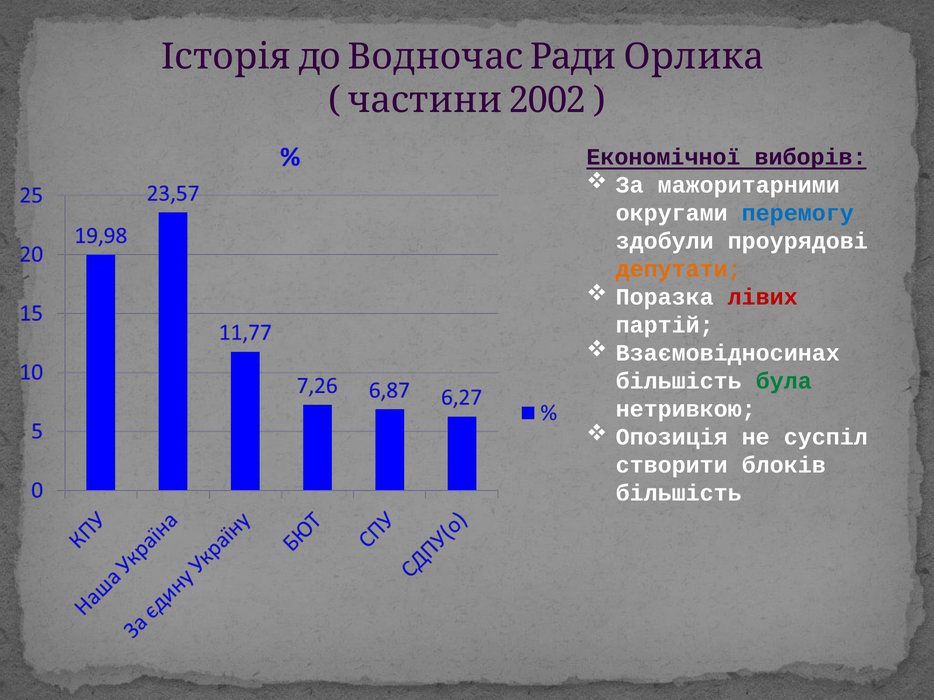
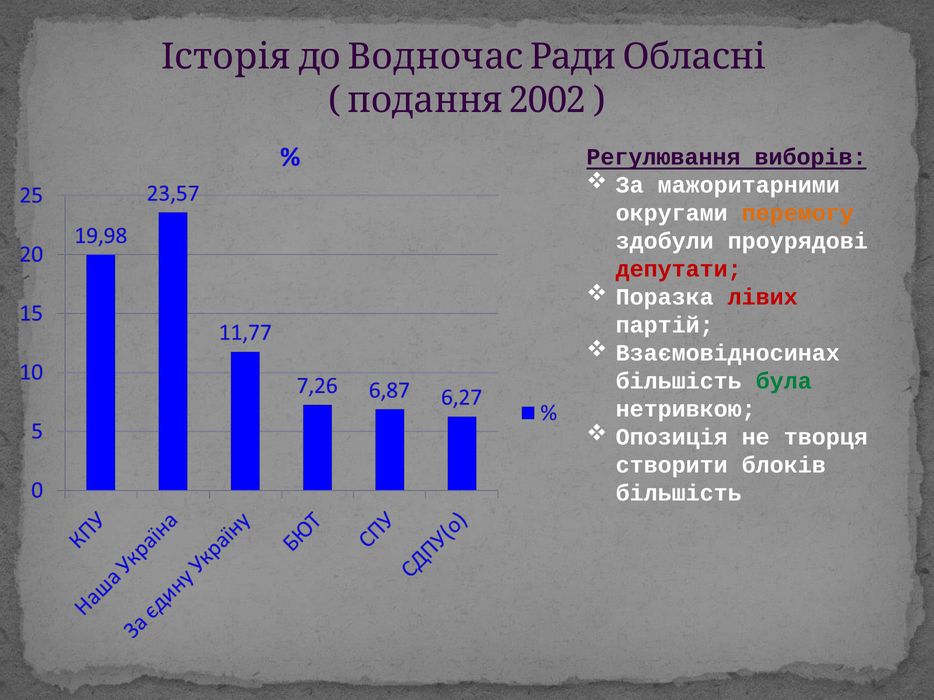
Орлика: Орлика -> Обласні
частини: частини -> подання
Економічної: Економічної -> Регулювання
перемогу colour: blue -> orange
депутати colour: orange -> red
суспіл: суспіл -> творця
